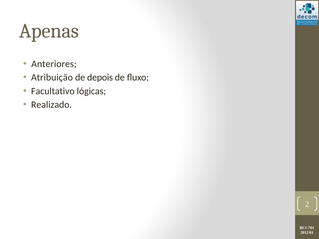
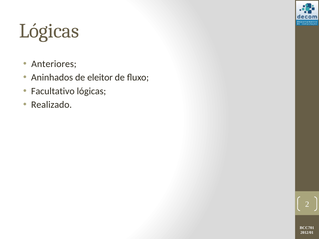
Apenas at (49, 31): Apenas -> Lógicas
Atribuição: Atribuição -> Aninhados
depois: depois -> eleitor
